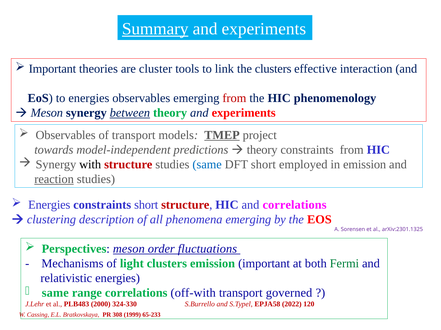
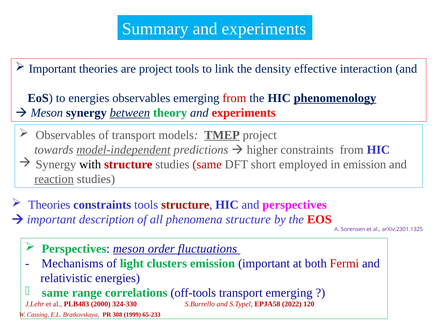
Summary underline: present -> none
are cluster: cluster -> project
the clusters: clusters -> density
phenomenology underline: none -> present
model-independent underline: none -> present
theory at (262, 150): theory -> higher
same at (207, 165) colour: blue -> red
Energies at (49, 205): Energies -> Theories
constraints short: short -> tools
and correlations: correlations -> perspectives
clustering at (51, 220): clustering -> important
phenomena emerging: emerging -> structure
Fermi colour: green -> red
off-with: off-with -> off-tools
transport governed: governed -> emerging
